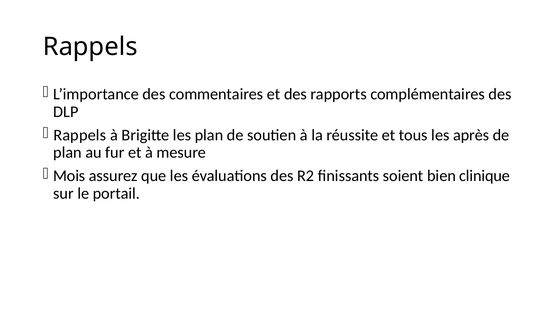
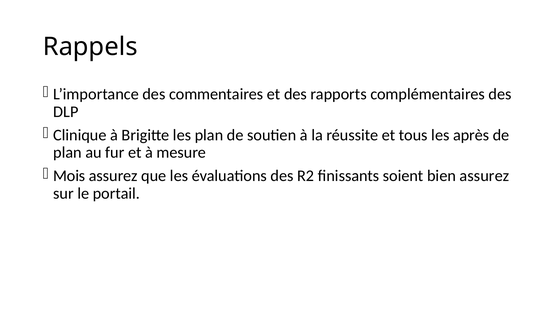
Rappels at (80, 135): Rappels -> Clinique
bien clinique: clinique -> assurez
